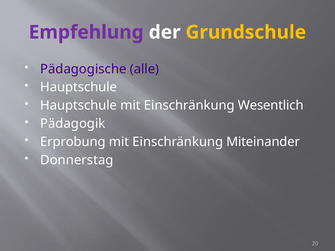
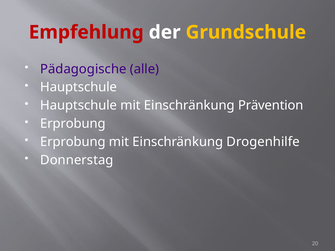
Empfehlung colour: purple -> red
Wesentlich: Wesentlich -> Prävention
Pädagogik at (73, 124): Pädagogik -> Erprobung
Miteinander: Miteinander -> Drogenhilfe
